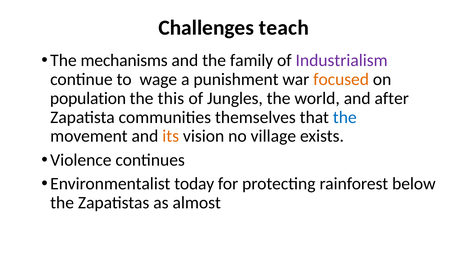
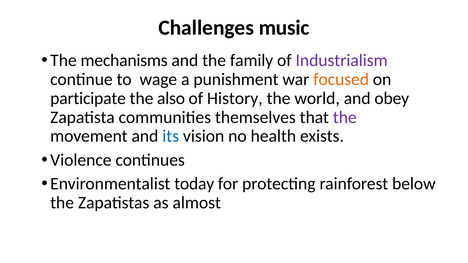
teach: teach -> music
population: population -> participate
this: this -> also
Jungles: Jungles -> History
after: after -> obey
the at (345, 117) colour: blue -> purple
its colour: orange -> blue
village: village -> health
